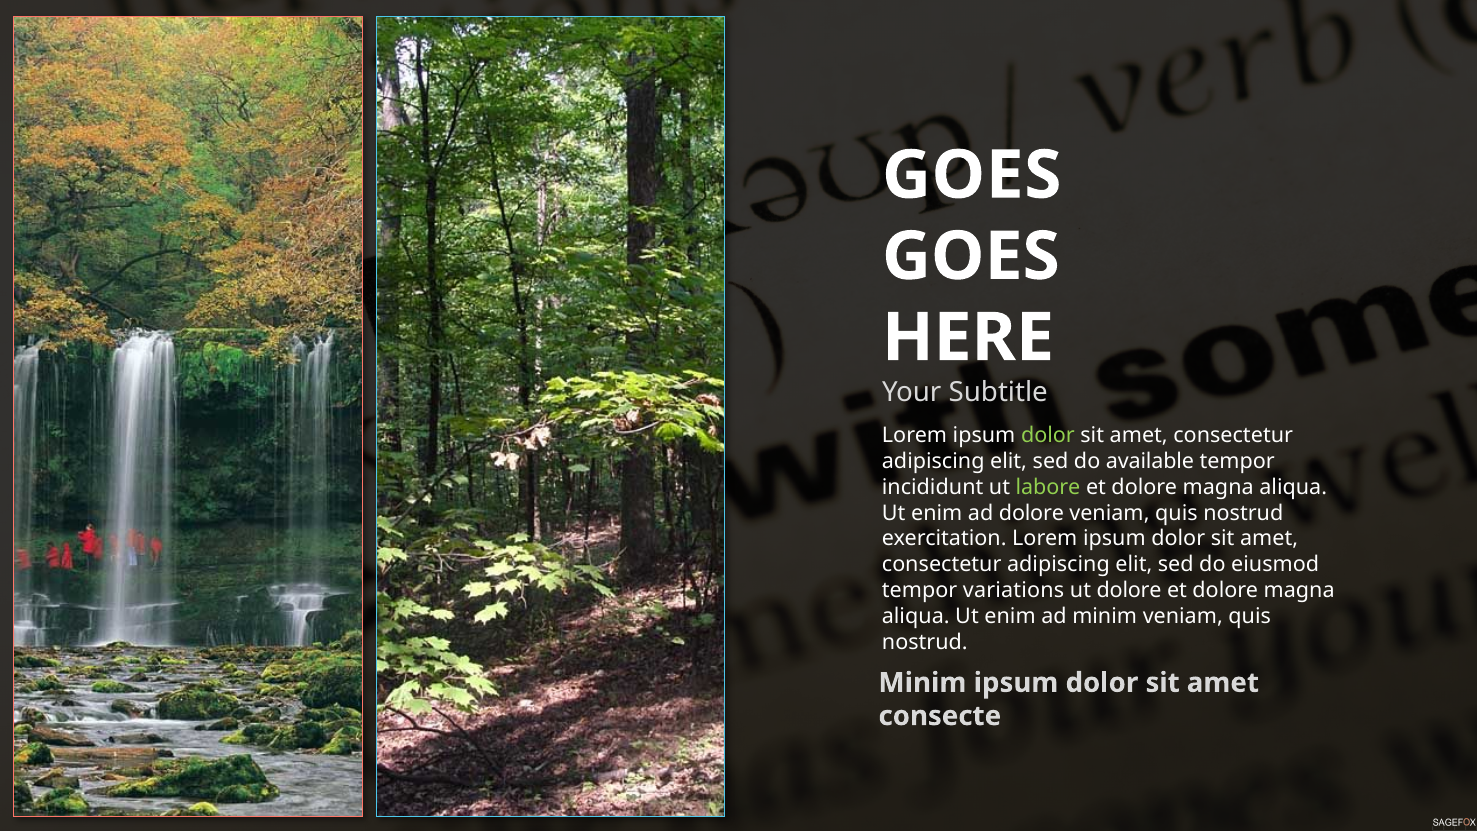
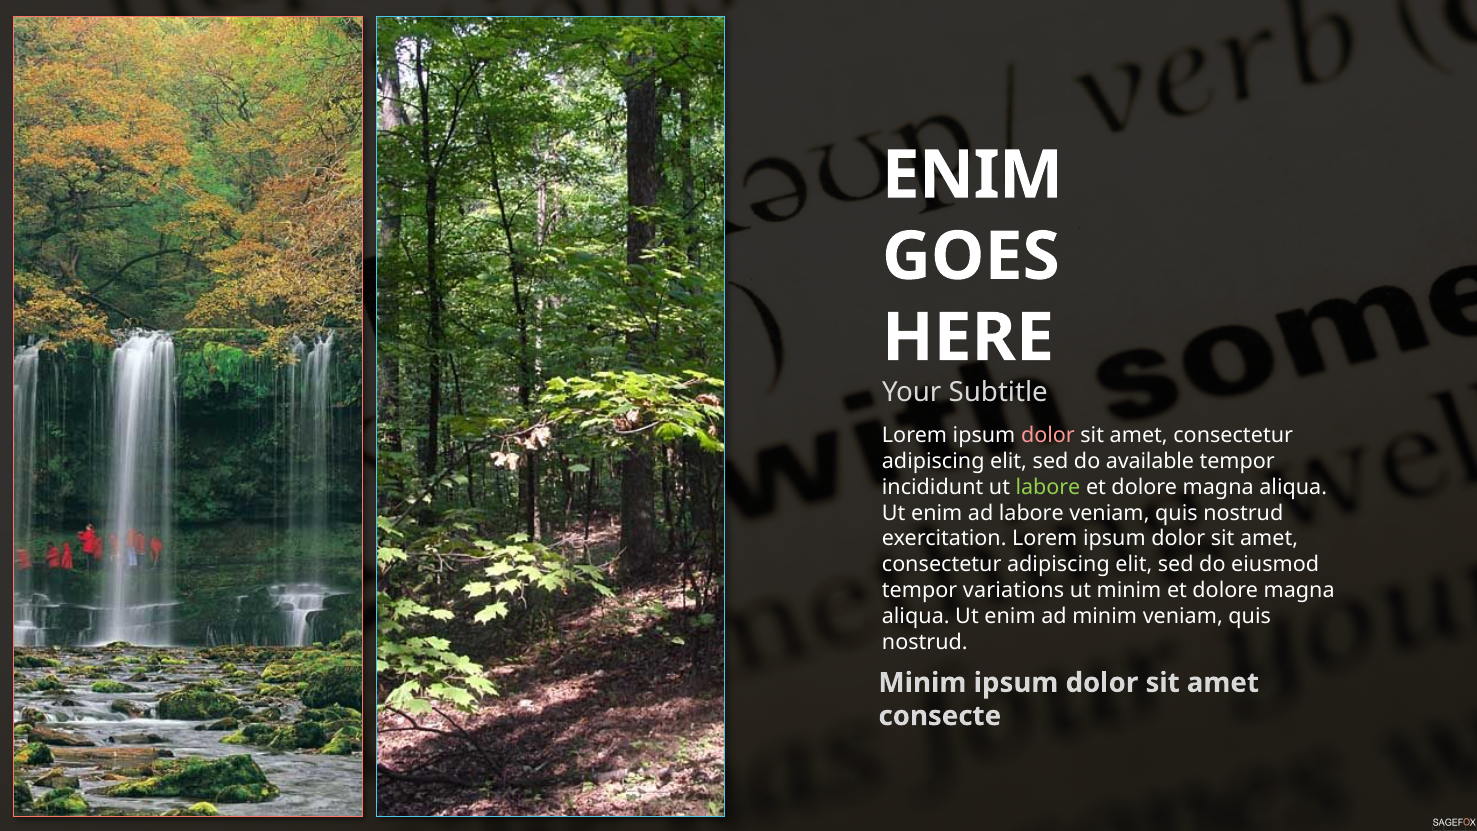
GOES at (972, 175): GOES -> ENIM
dolor at (1048, 435) colour: light green -> pink
ad dolore: dolore -> labore
ut dolore: dolore -> minim
